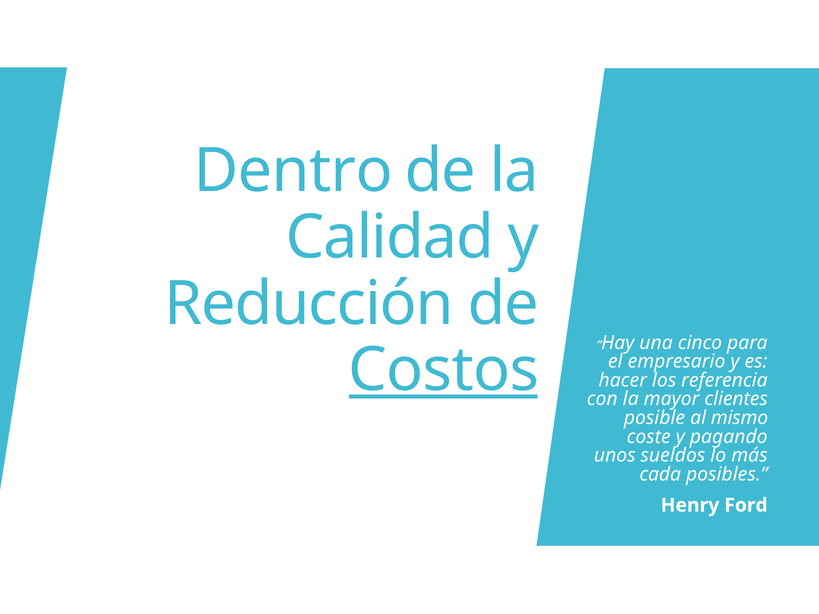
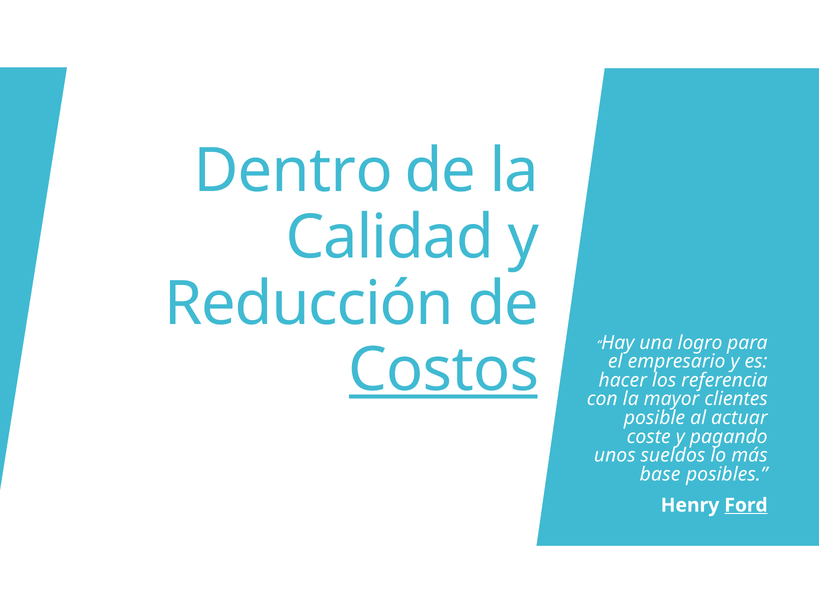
cinco: cinco -> logro
mismo: mismo -> actuar
cada: cada -> base
Ford underline: none -> present
